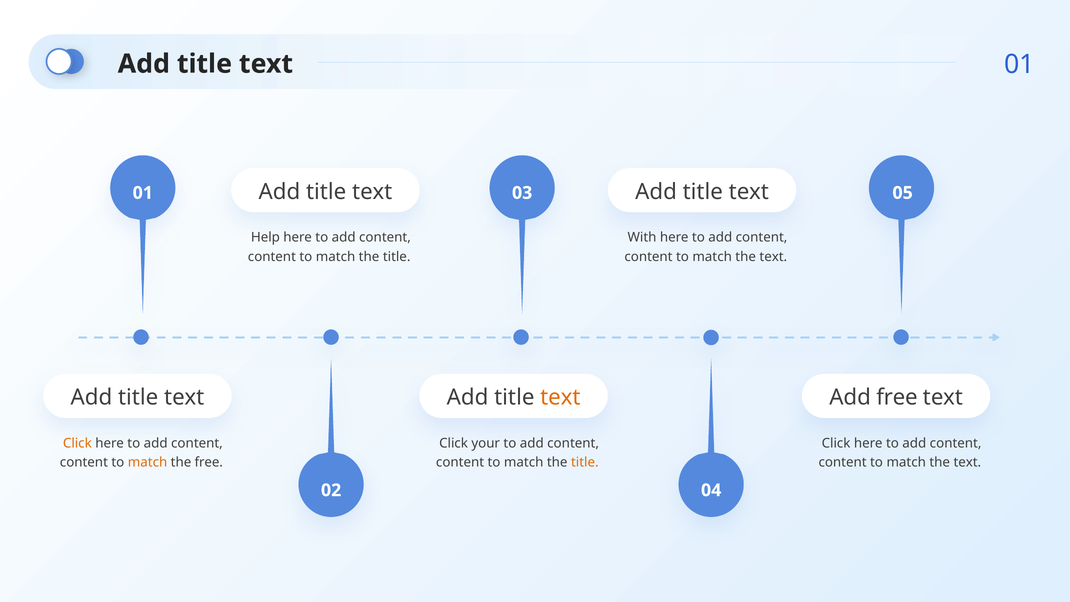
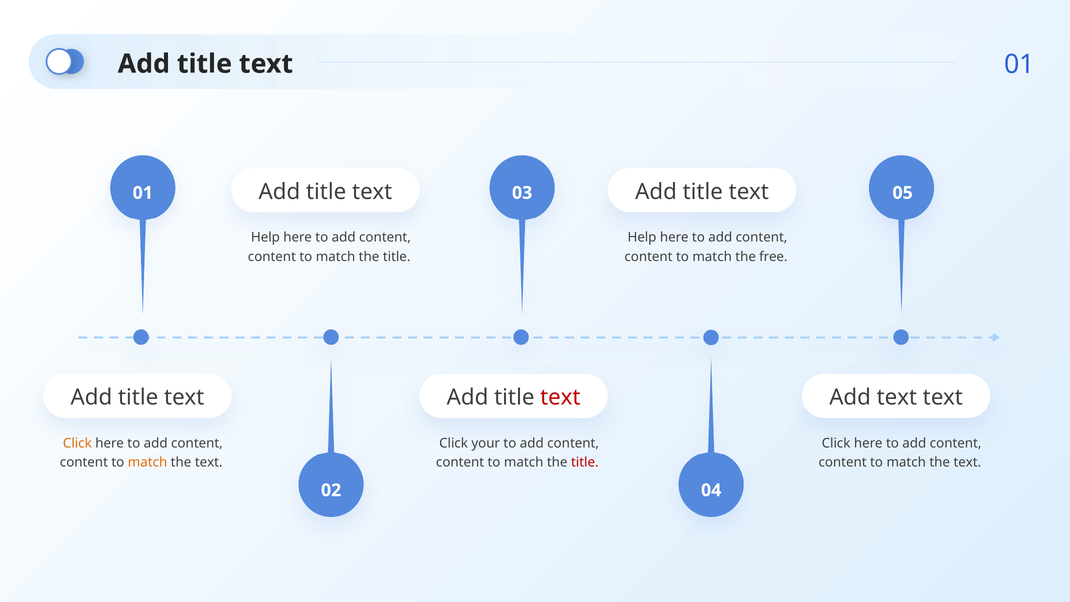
With at (642, 237): With -> Help
text at (773, 257): text -> free
text at (560, 397) colour: orange -> red
Add free: free -> text
free at (209, 462): free -> text
title at (585, 462) colour: orange -> red
